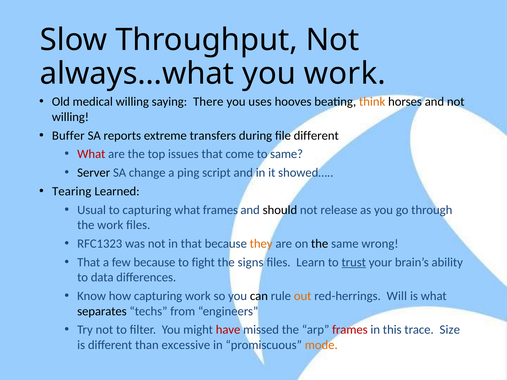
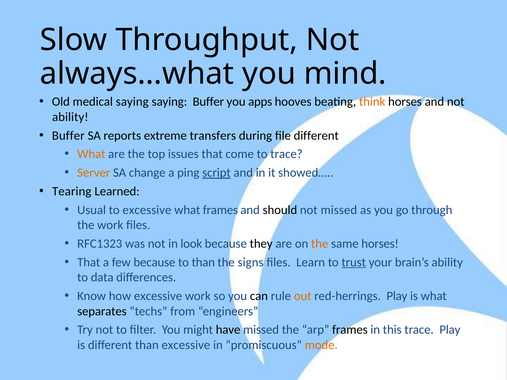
you work: work -> mind
medical willing: willing -> saying
saying There: There -> Buffer
uses: uses -> apps
willing at (70, 117): willing -> ability
What at (91, 154) colour: red -> orange
to same: same -> trace
Server colour: black -> orange
script underline: none -> present
to capturing: capturing -> excessive
not release: release -> missed
in that: that -> look
they colour: orange -> black
the at (320, 244) colour: black -> orange
same wrong: wrong -> horses
to fight: fight -> than
how capturing: capturing -> excessive
red-herrings Will: Will -> Play
have colour: red -> black
frames at (350, 330) colour: red -> black
trace Size: Size -> Play
